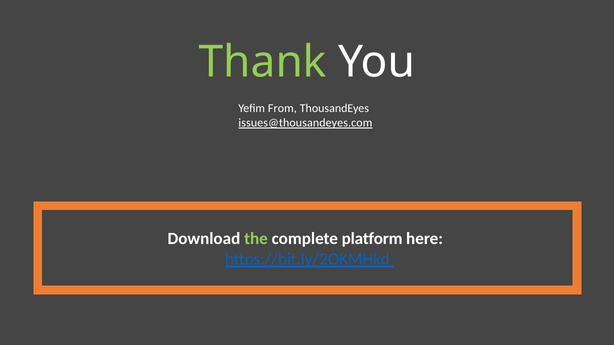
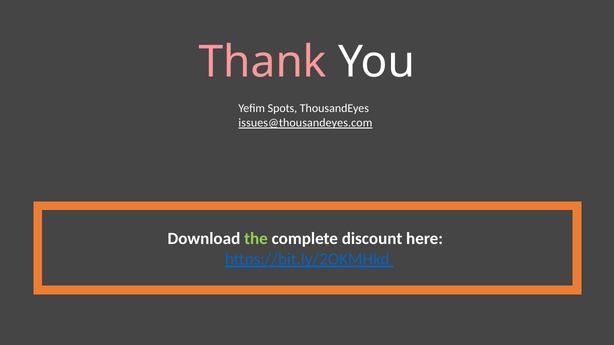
Thank colour: light green -> pink
From: From -> Spots
platform: platform -> discount
